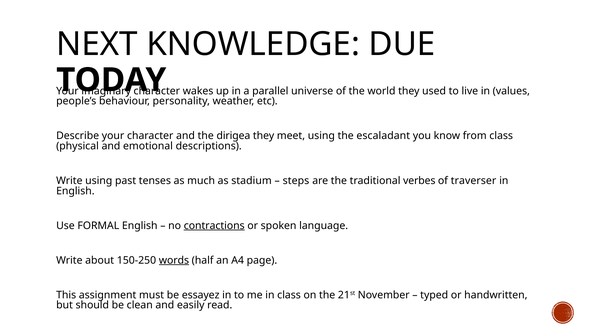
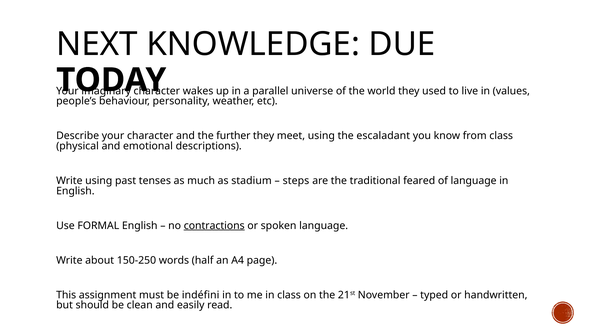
dirigea: dirigea -> further
verbes: verbes -> feared
of traverser: traverser -> language
words underline: present -> none
essayez: essayez -> indéfini
